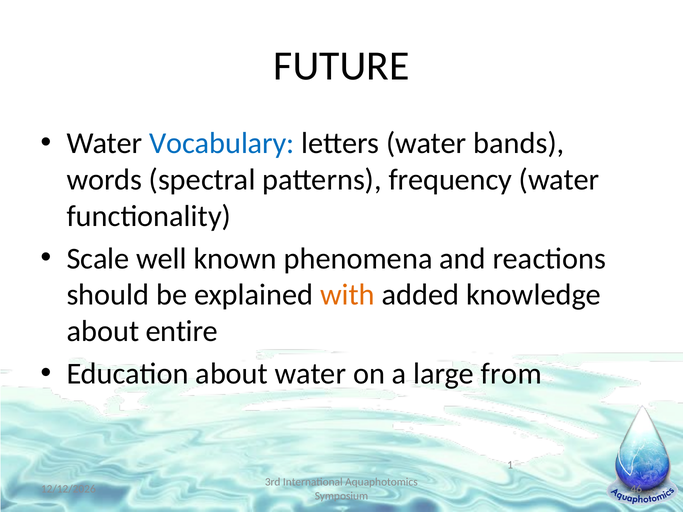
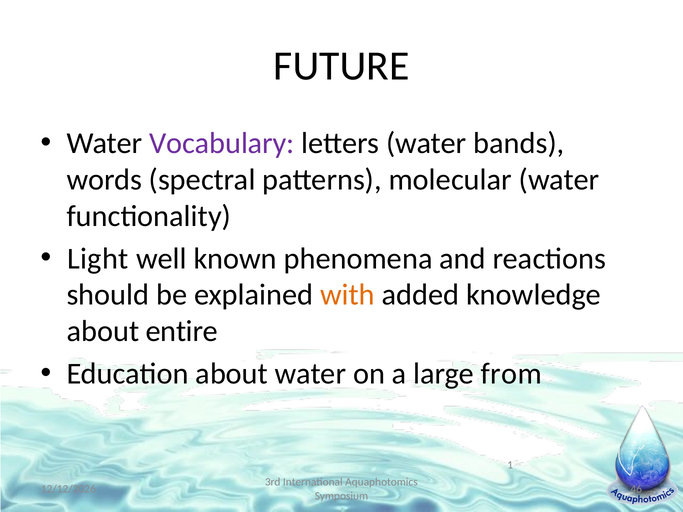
Vocabulary colour: blue -> purple
frequency: frequency -> molecular
Scale: Scale -> Light
